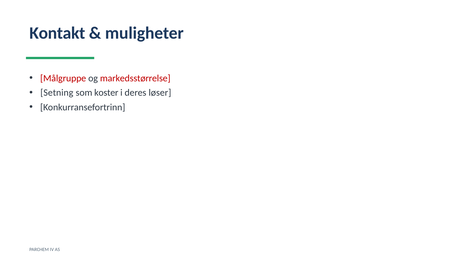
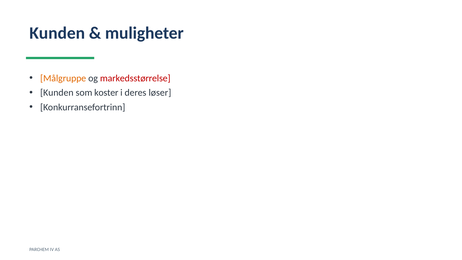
Kontakt at (57, 33): Kontakt -> Kunden
Målgruppe colour: red -> orange
Setning at (57, 93): Setning -> Kunden
